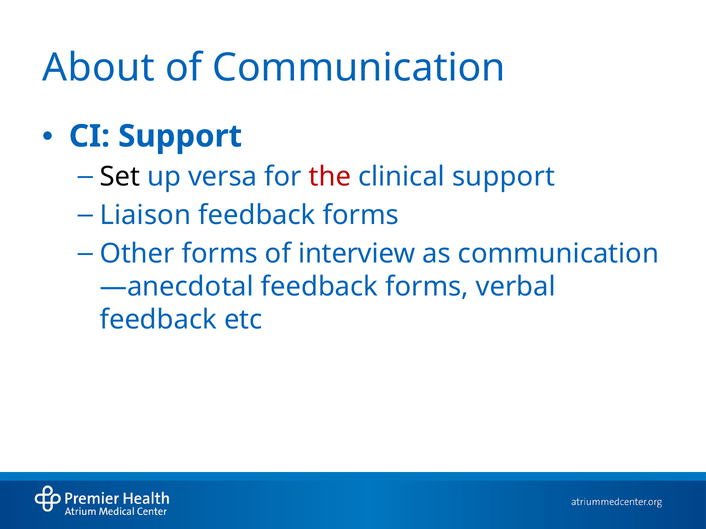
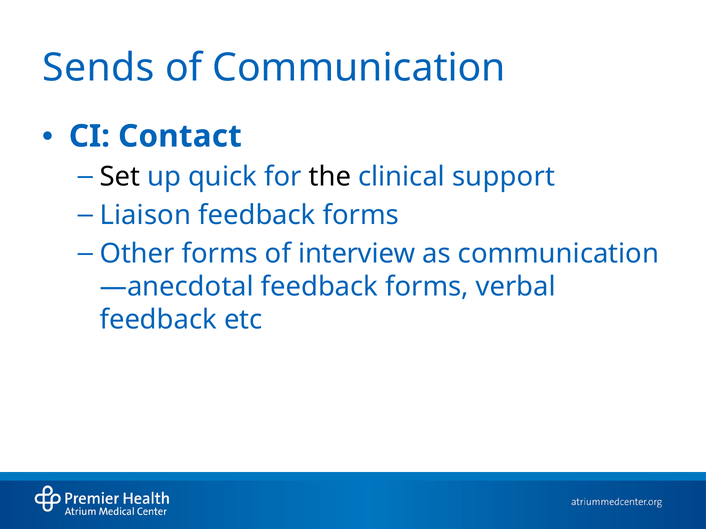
About: About -> Sends
CI Support: Support -> Contact
versa: versa -> quick
the colour: red -> black
